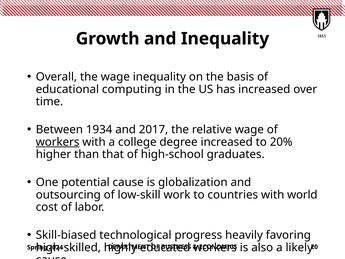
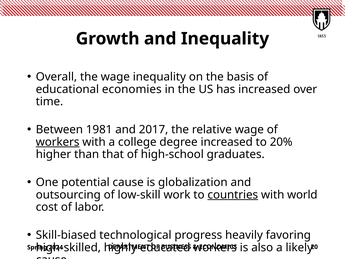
computing: computing -> economies
1934: 1934 -> 1981
countries underline: none -> present
